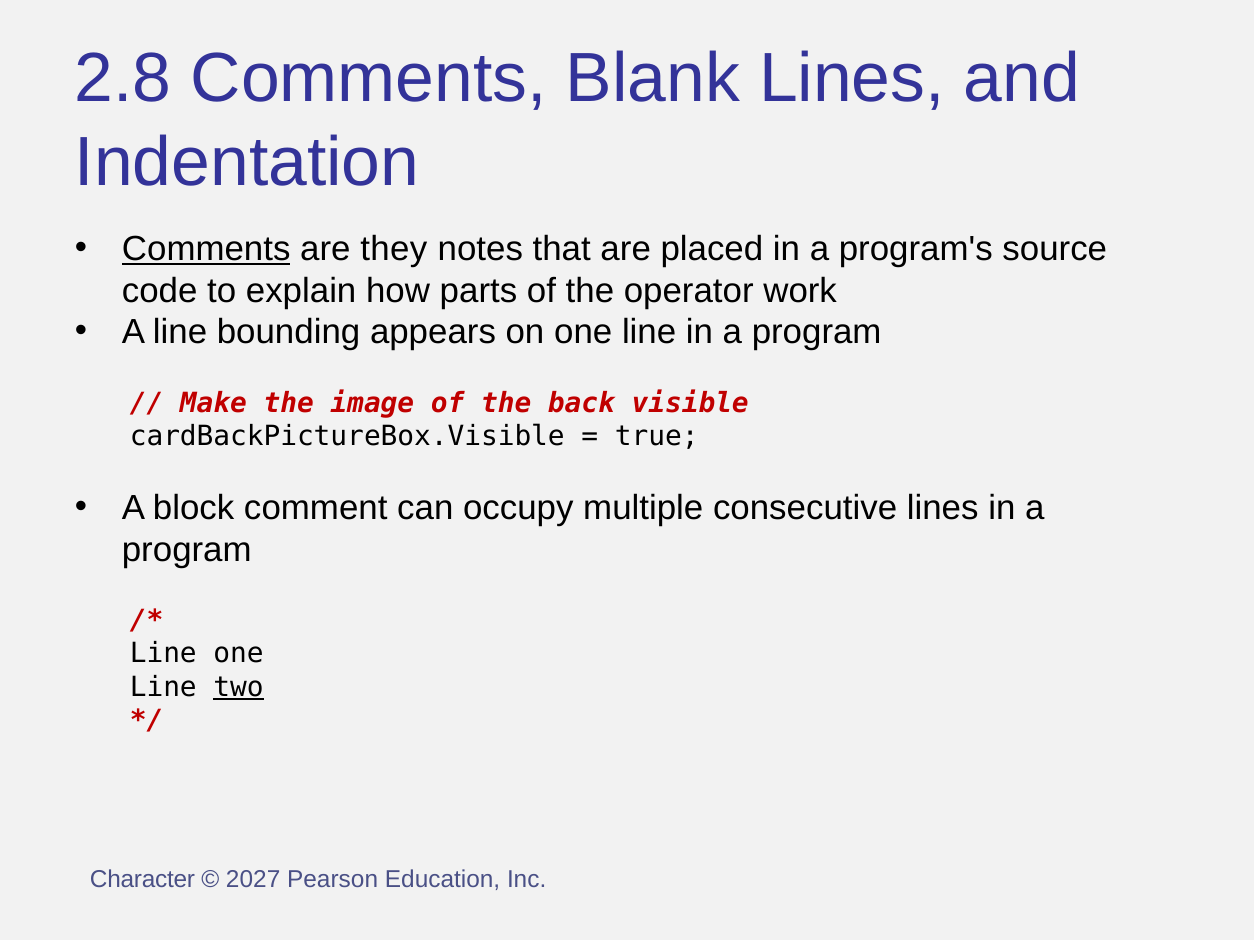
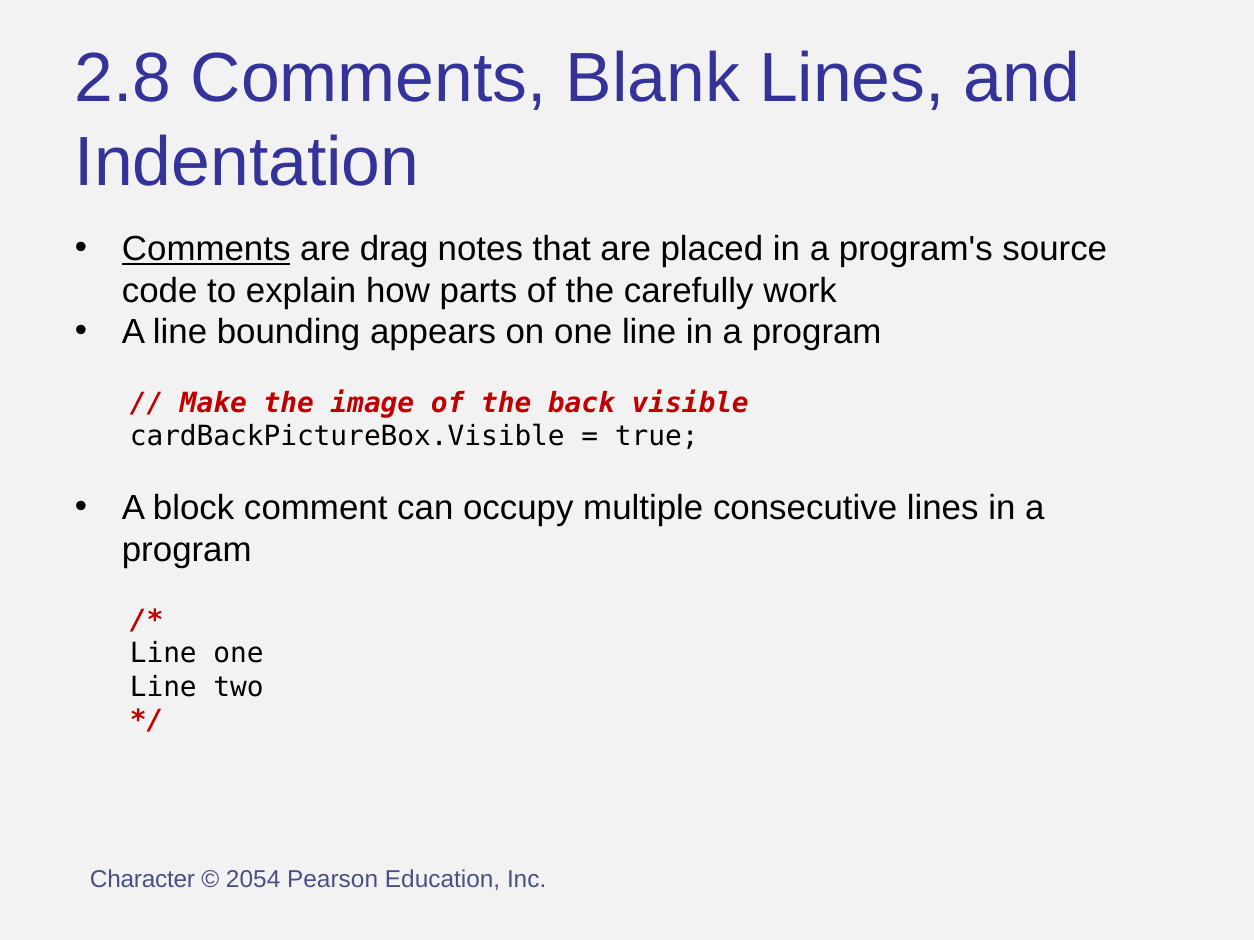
they: they -> drag
operator: operator -> carefully
two underline: present -> none
2027: 2027 -> 2054
